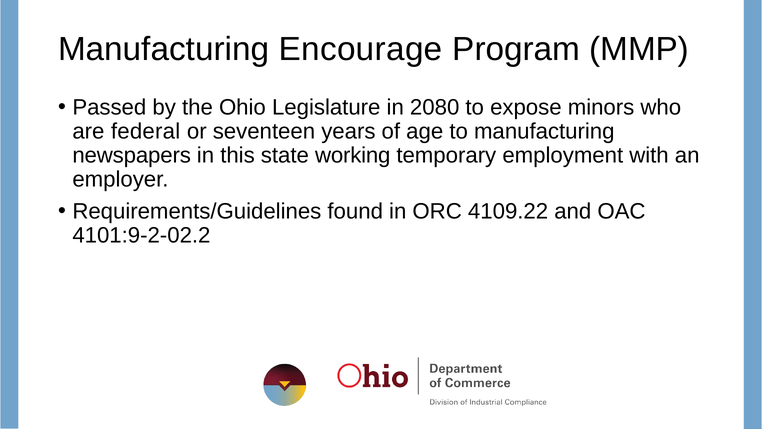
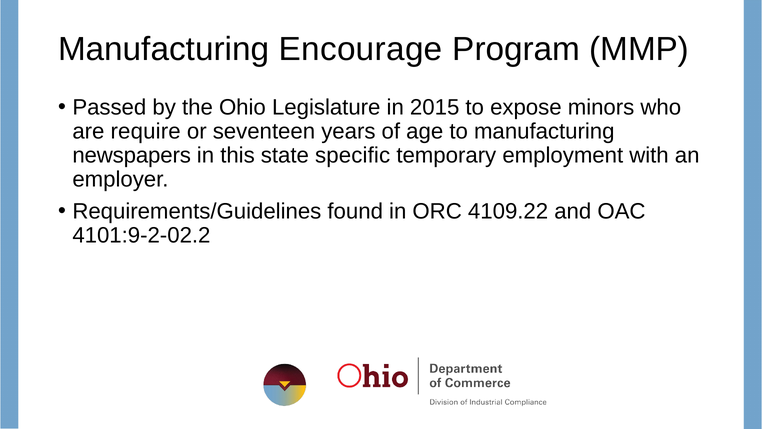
2080: 2080 -> 2015
federal: federal -> require
working: working -> specific
